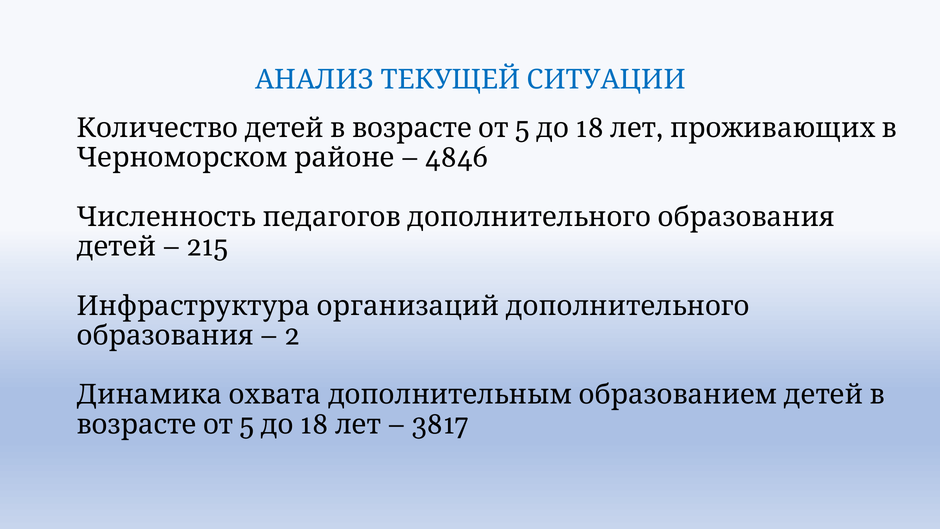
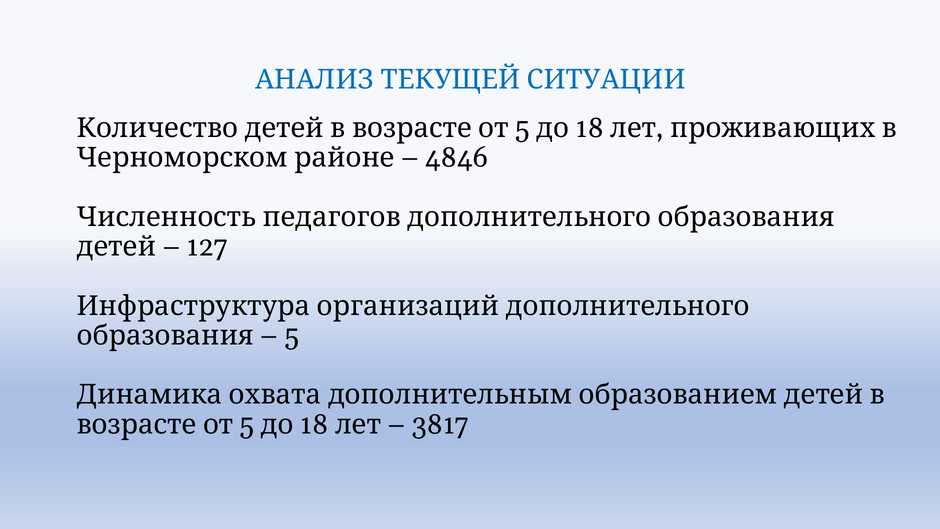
215: 215 -> 127
2 at (292, 335): 2 -> 5
